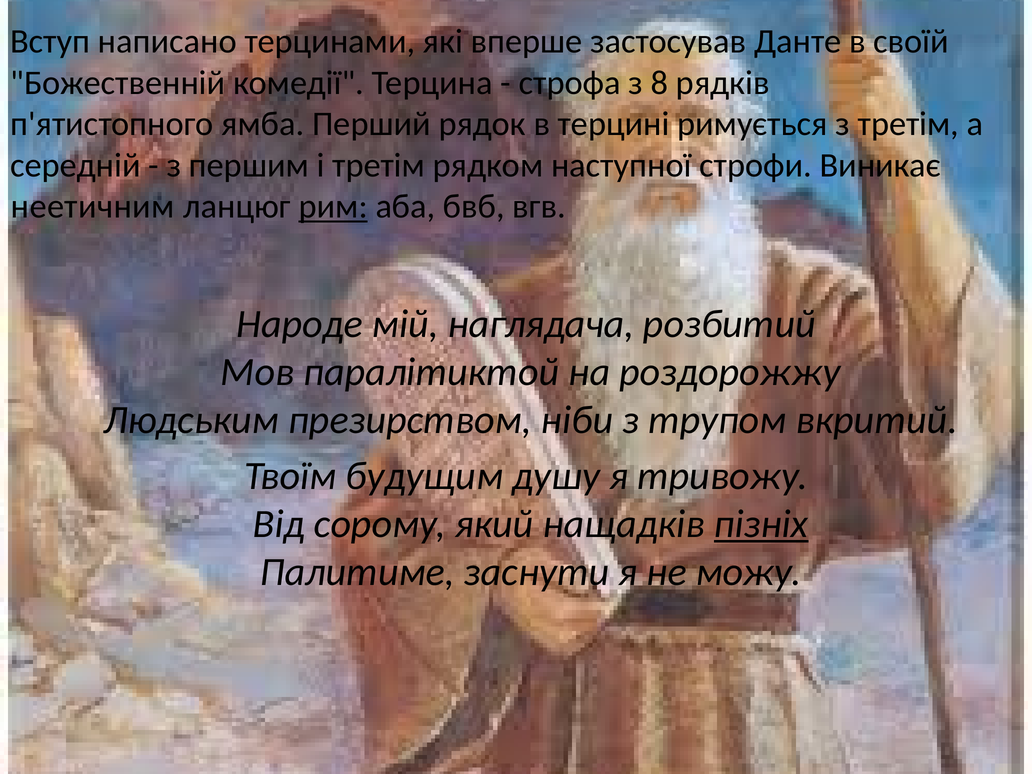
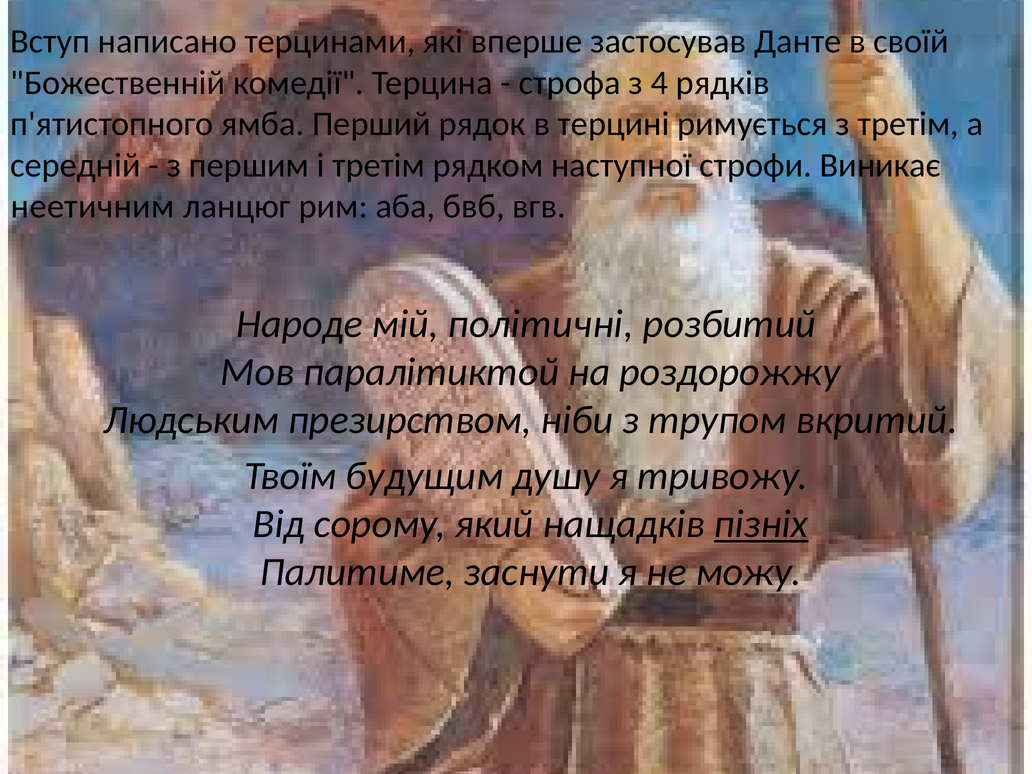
8: 8 -> 4
рим underline: present -> none
наглядача: наглядача -> політичні
